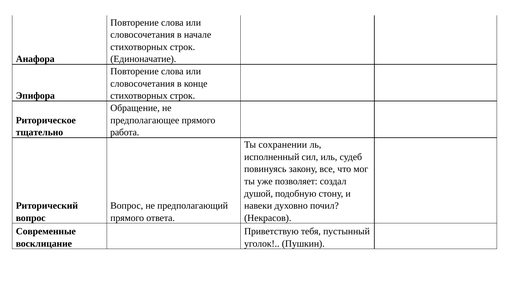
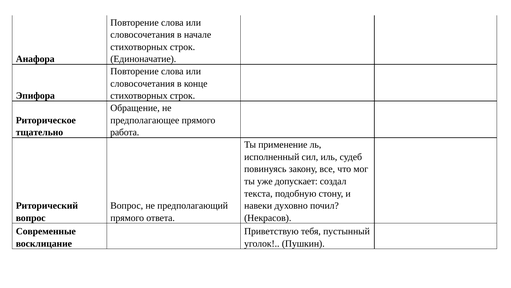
сохранении: сохранении -> применение
позволяет: позволяет -> допускает
душой: душой -> текста
